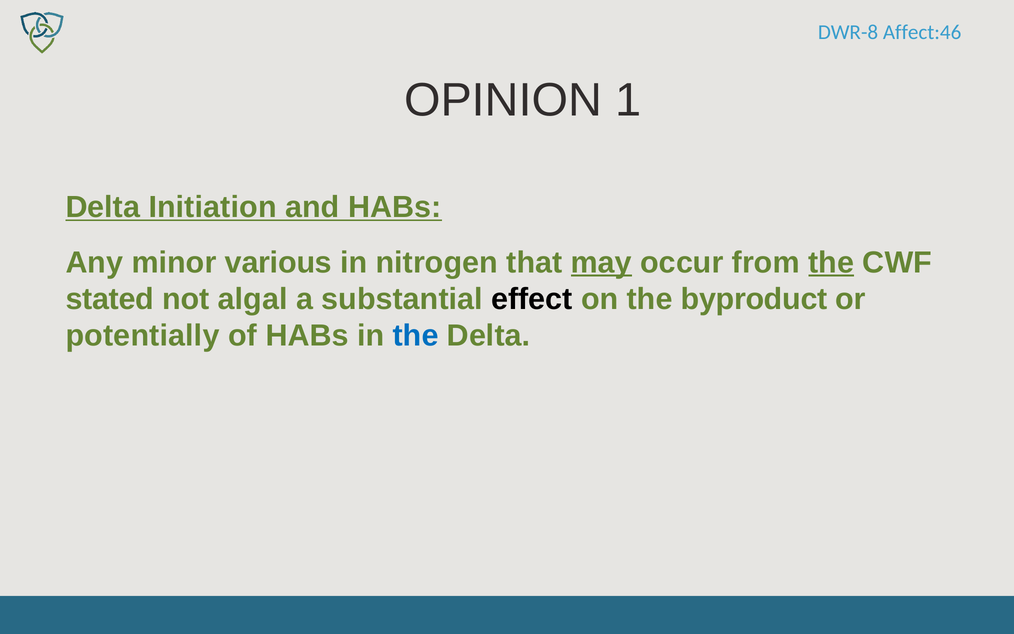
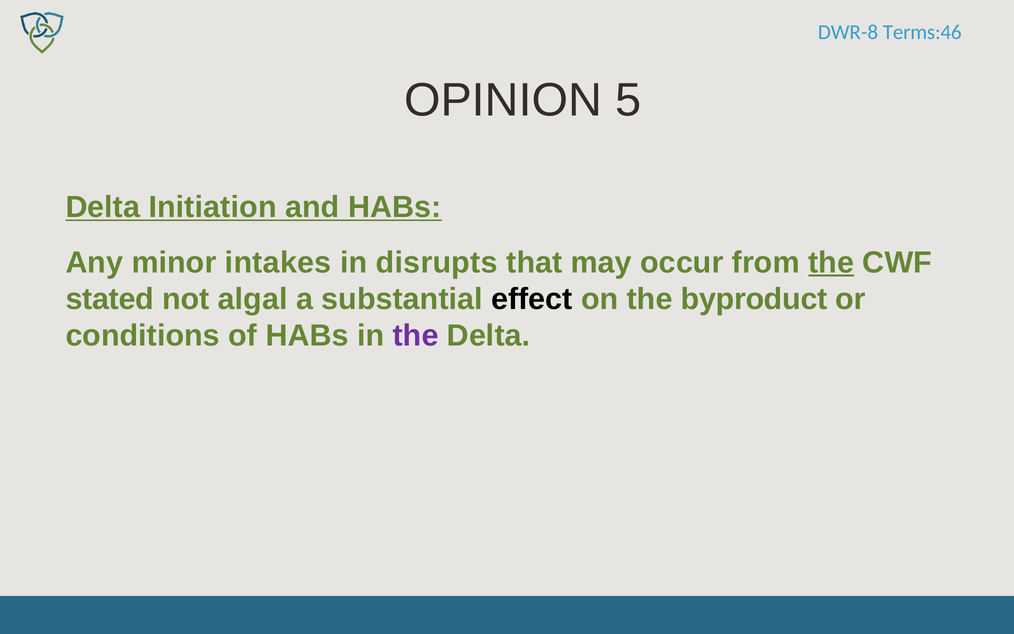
Affect:46: Affect:46 -> Terms:46
1: 1 -> 5
various: various -> intakes
nitrogen: nitrogen -> disrupts
may underline: present -> none
potentially: potentially -> conditions
the at (416, 336) colour: blue -> purple
